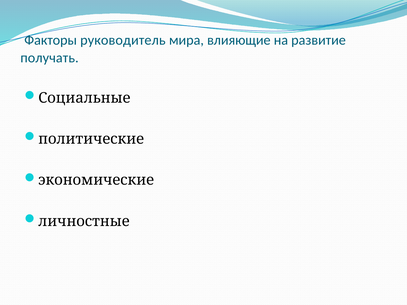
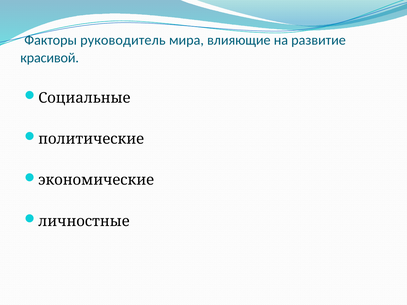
получать: получать -> красивой
